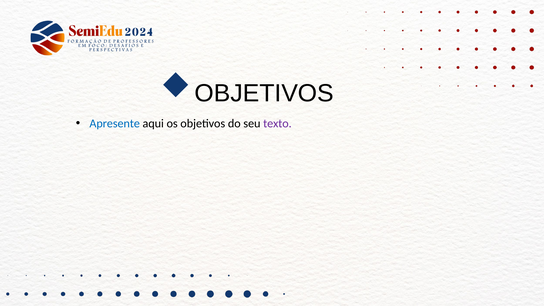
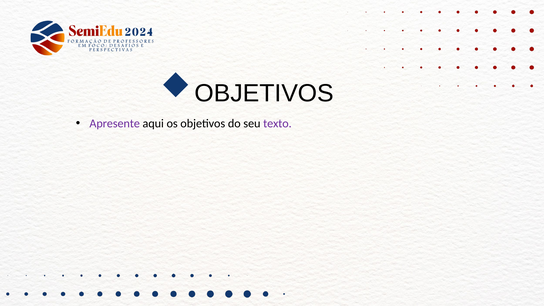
Apresente colour: blue -> purple
